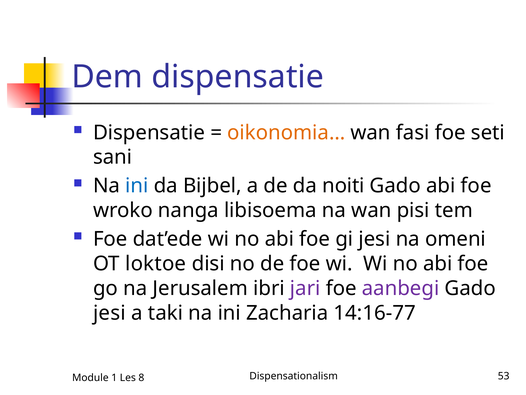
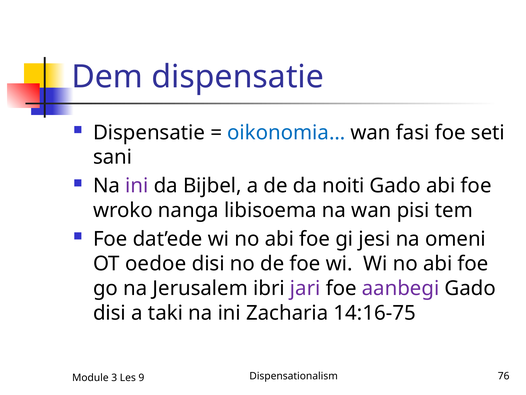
oikonomia… colour: orange -> blue
ini at (137, 186) colour: blue -> purple
loktoe: loktoe -> oedoe
jesi at (109, 313): jesi -> disi
14:16-77: 14:16-77 -> 14:16-75
53: 53 -> 76
1: 1 -> 3
8: 8 -> 9
